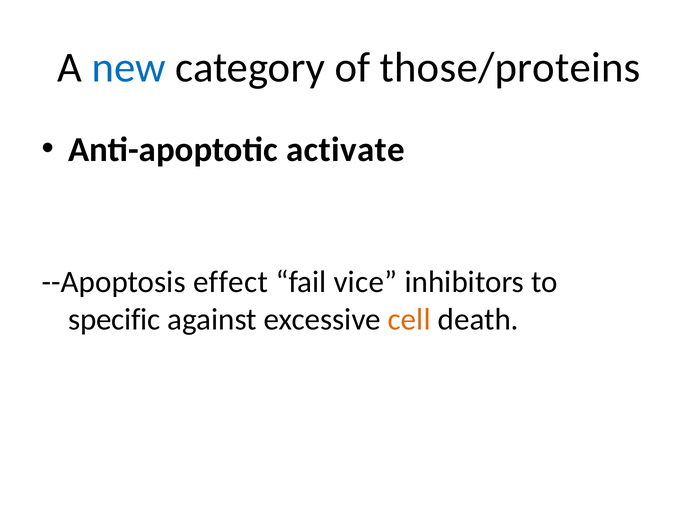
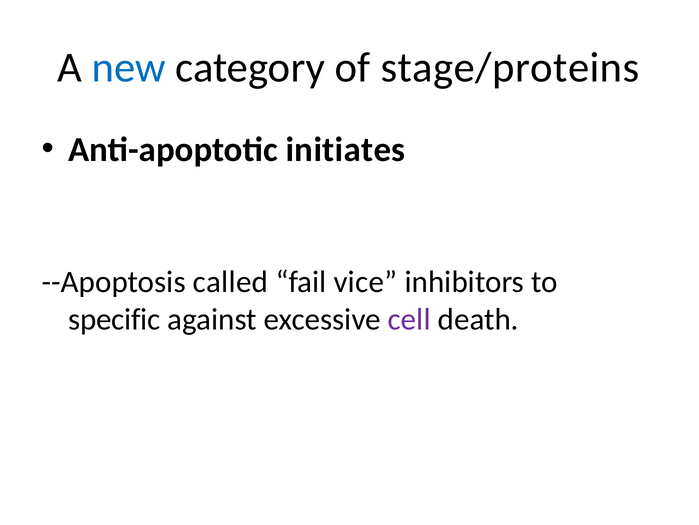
those/proteins: those/proteins -> stage/proteins
activate: activate -> initiates
effect: effect -> called
cell colour: orange -> purple
